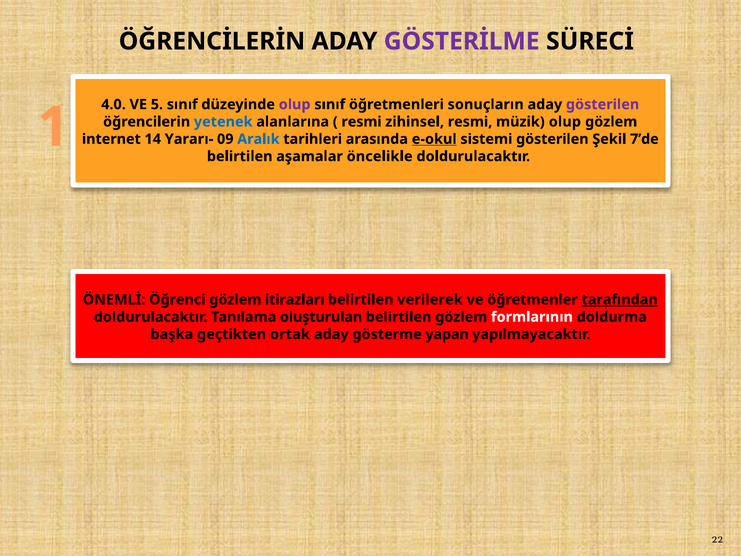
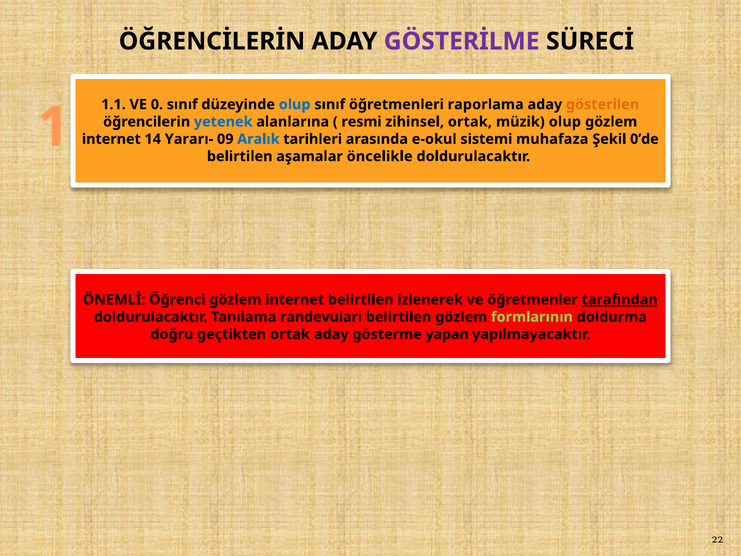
4.0: 4.0 -> 1.1
5: 5 -> 0
olup at (295, 104) colour: purple -> blue
sonuçların: sonuçların -> raporlama
gösterilen at (603, 104) colour: purple -> orange
zihinsel resmi: resmi -> ortak
e-okul underline: present -> none
sistemi gösterilen: gösterilen -> muhafaza
7’de: 7’de -> 0’de
Öğrenci gözlem itirazları: itirazları -> internet
verilerek: verilerek -> izlenerek
oluşturulan: oluşturulan -> randevuları
formlarının colour: white -> light green
başka: başka -> doğru
